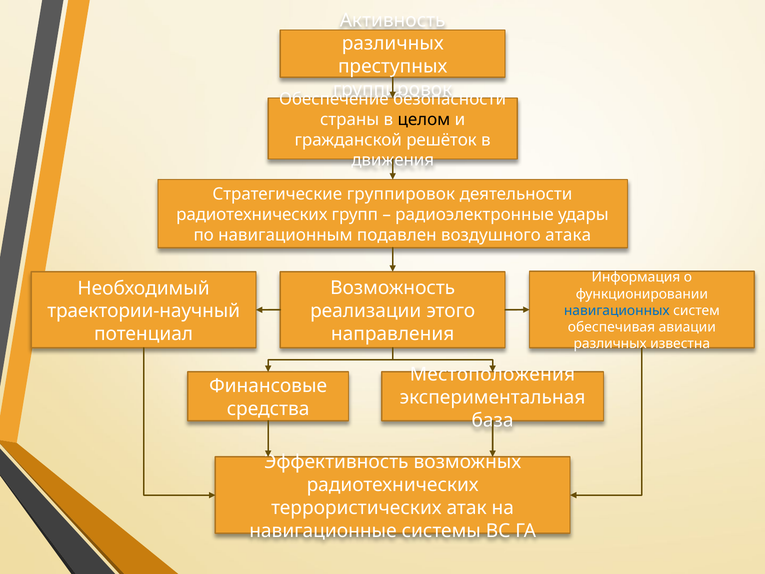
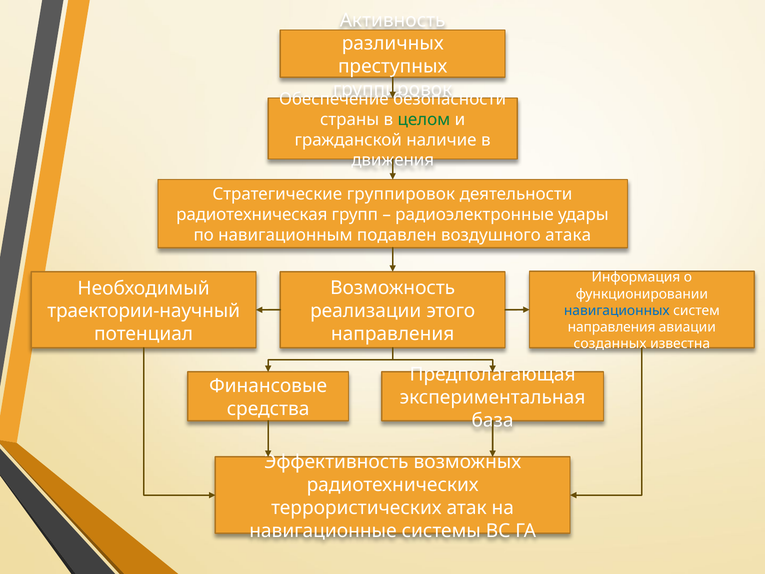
целом colour: black -> green
решёток: решёток -> наличие
радиотехнических at (252, 215): радиотехнических -> радиотехническая
обеспечивая at (611, 327): обеспечивая -> направления
различных at (610, 344): различных -> созданных
Местоположения: Местоположения -> Предполагающая
